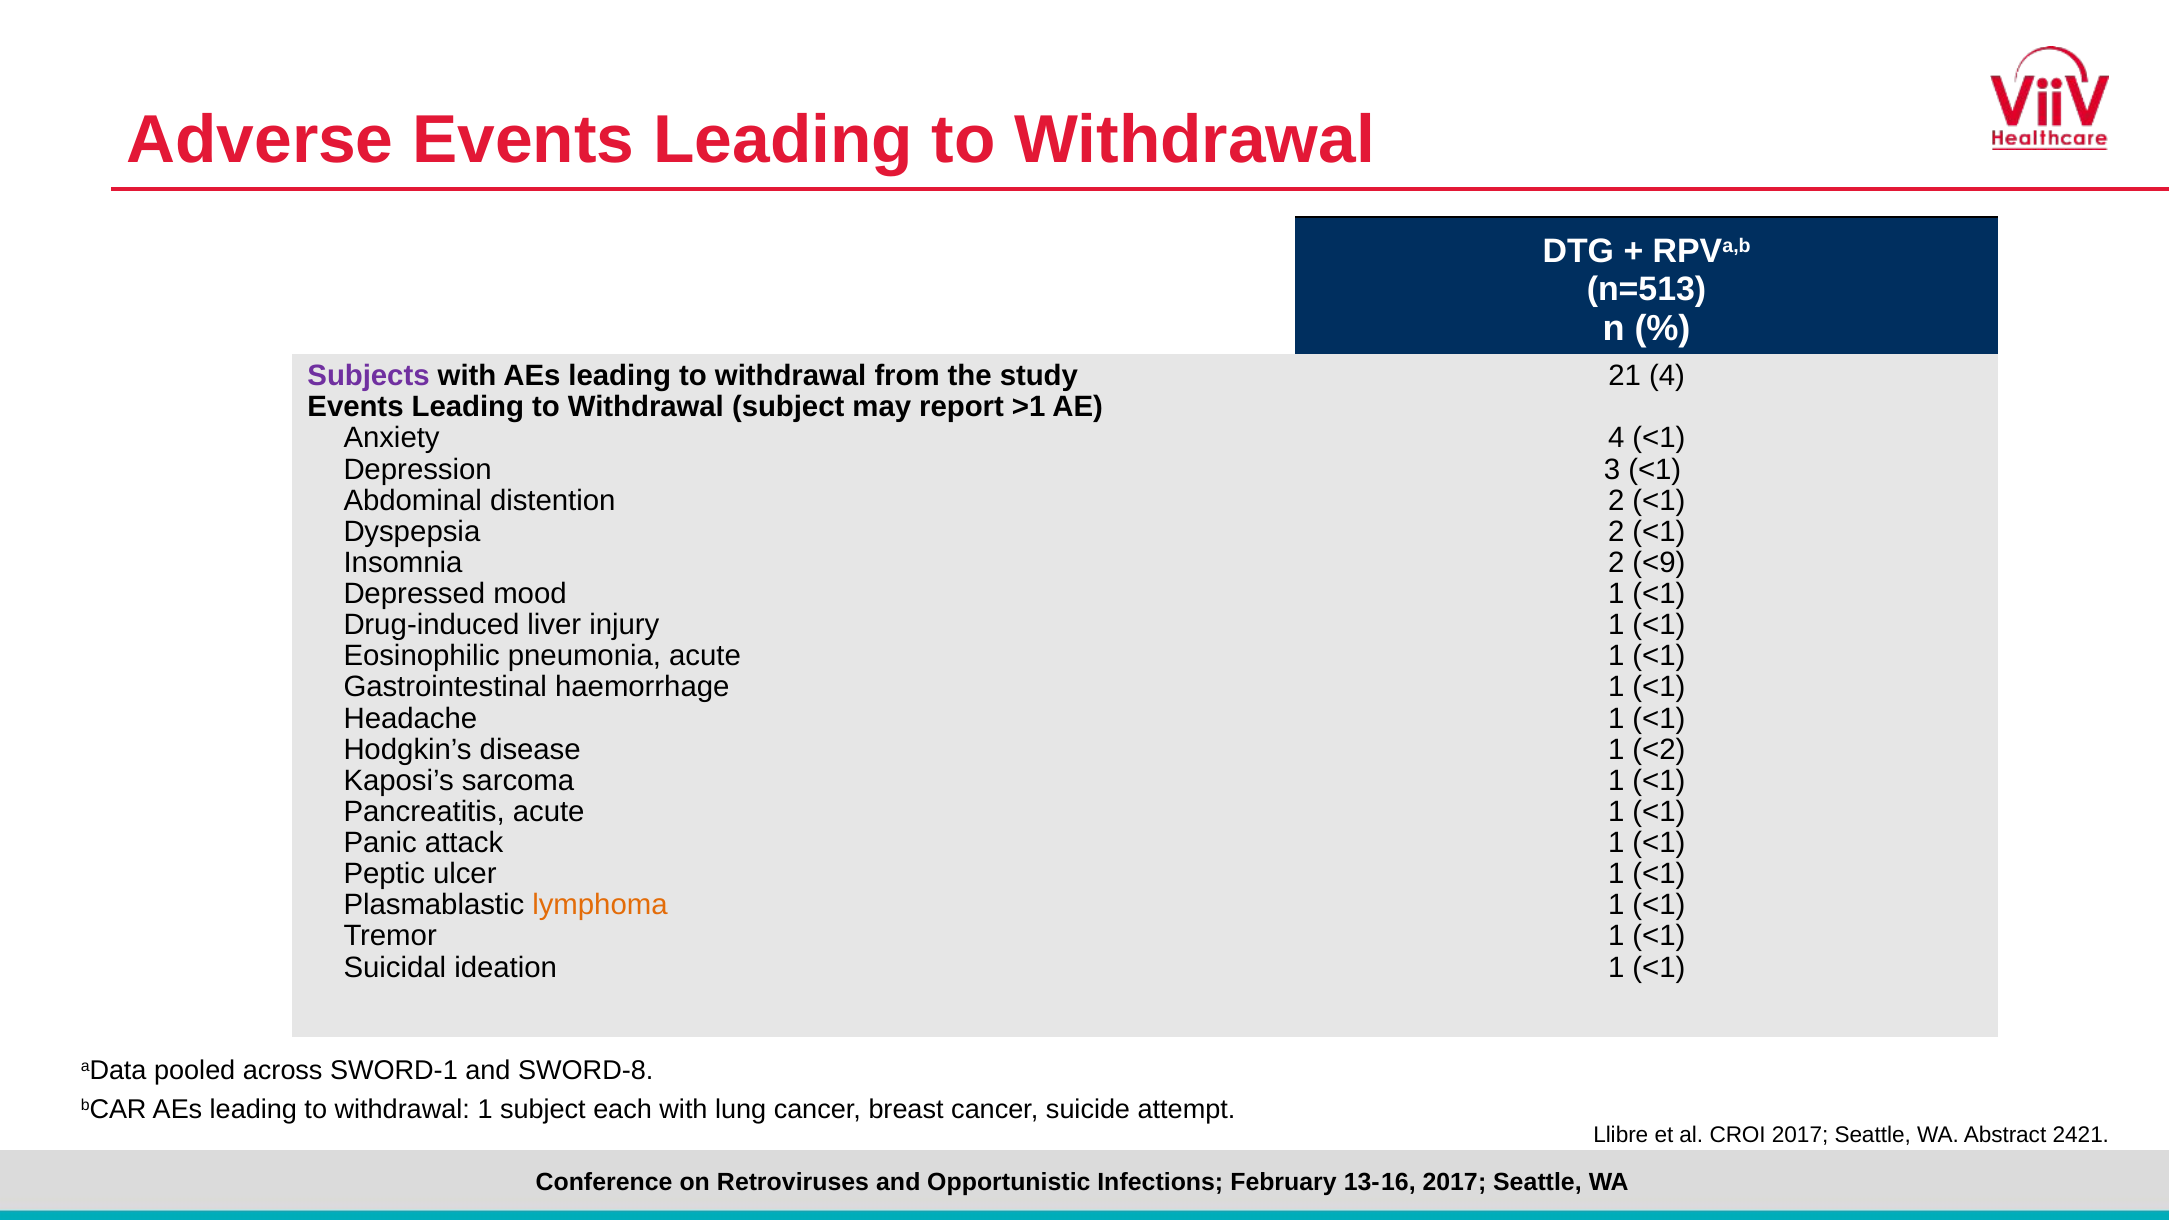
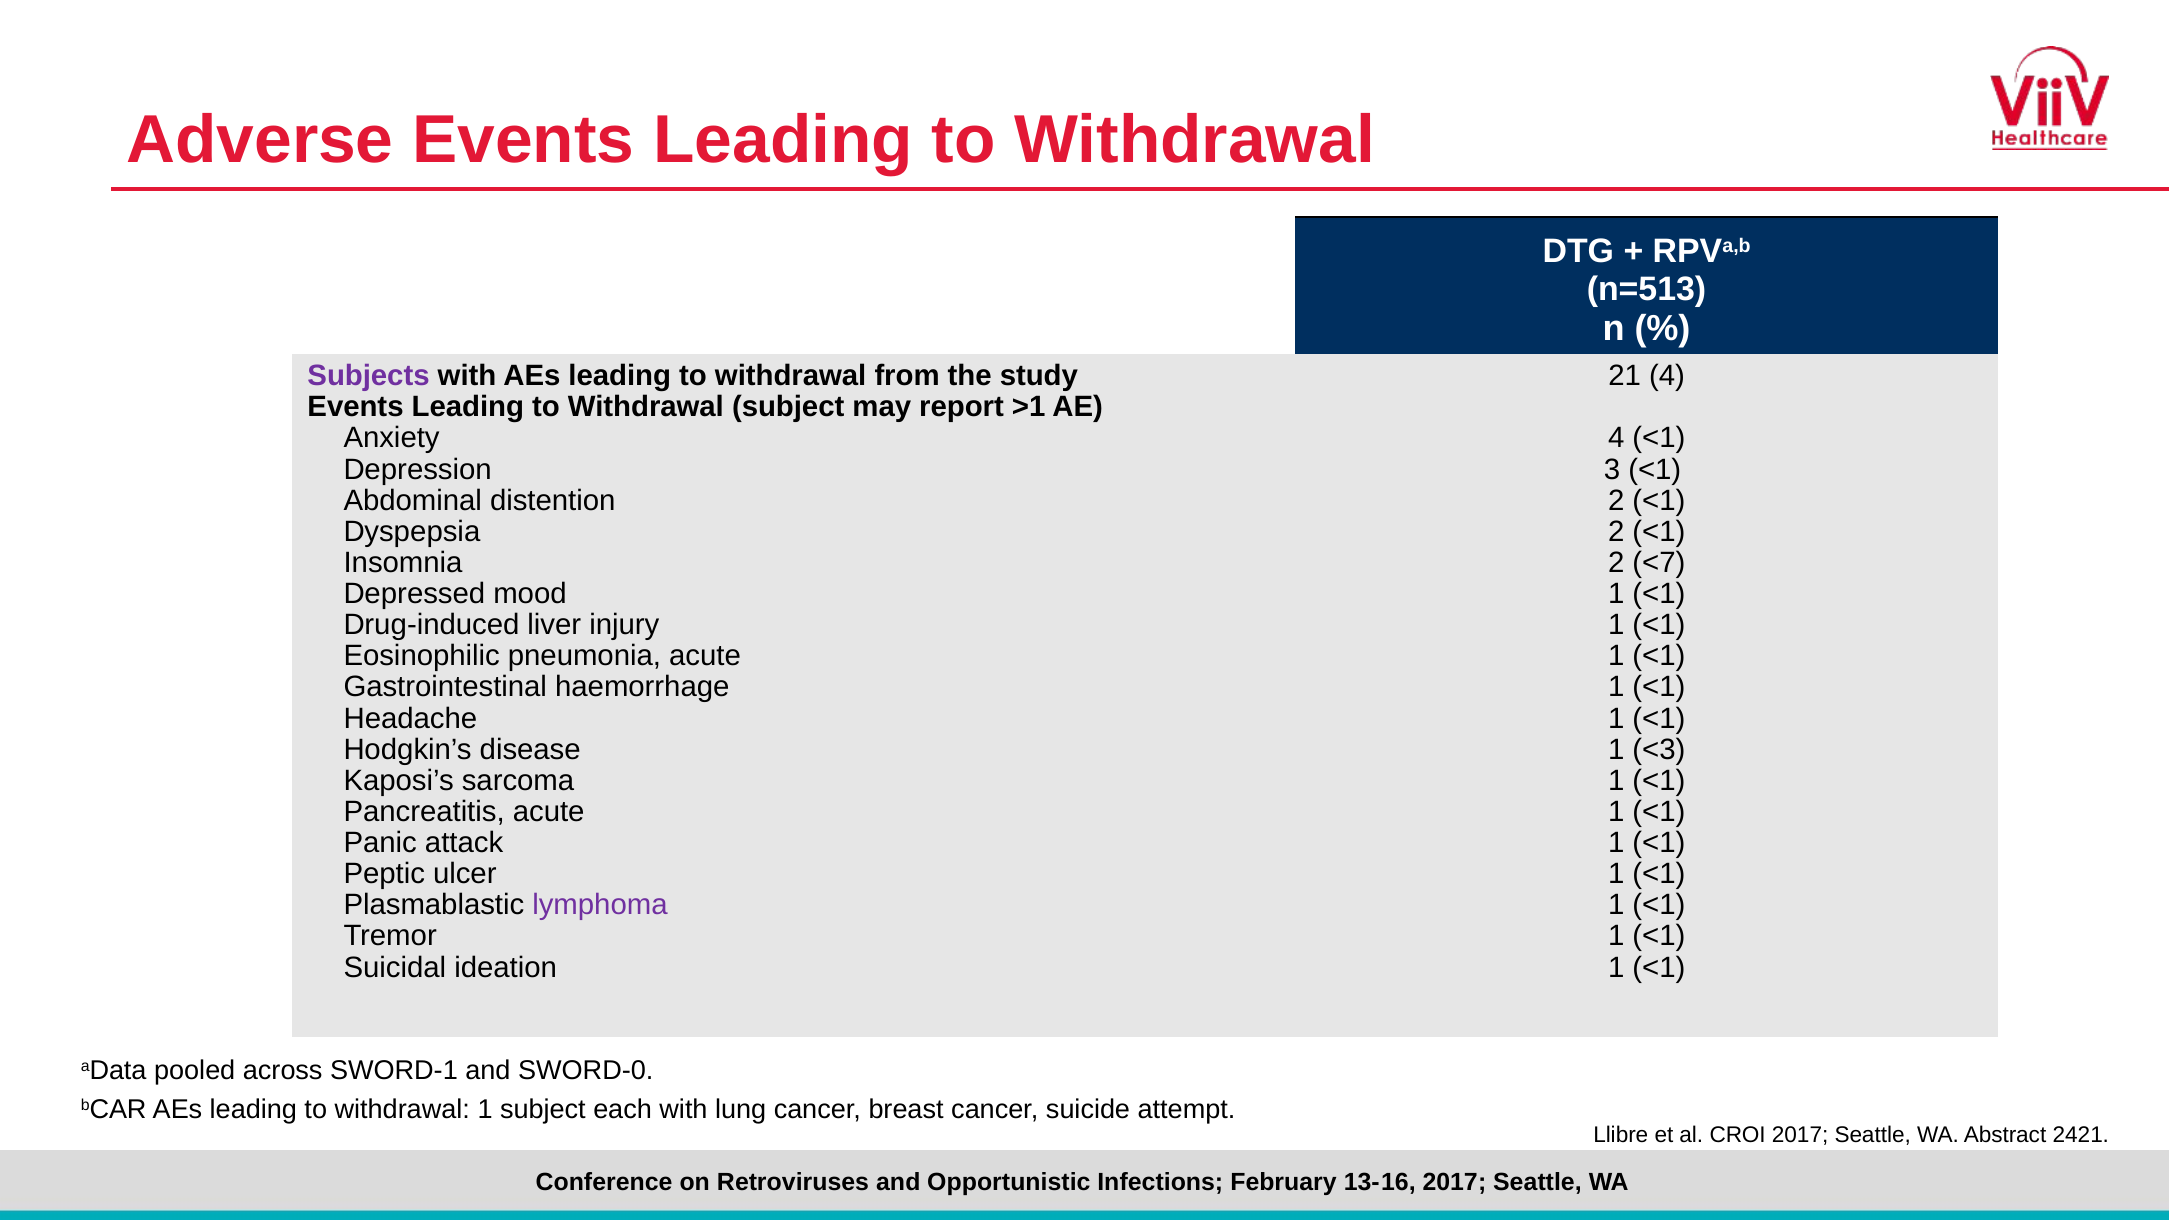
<9: <9 -> <7
<2: <2 -> <3
lymphoma colour: orange -> purple
SWORD-8: SWORD-8 -> SWORD-0
